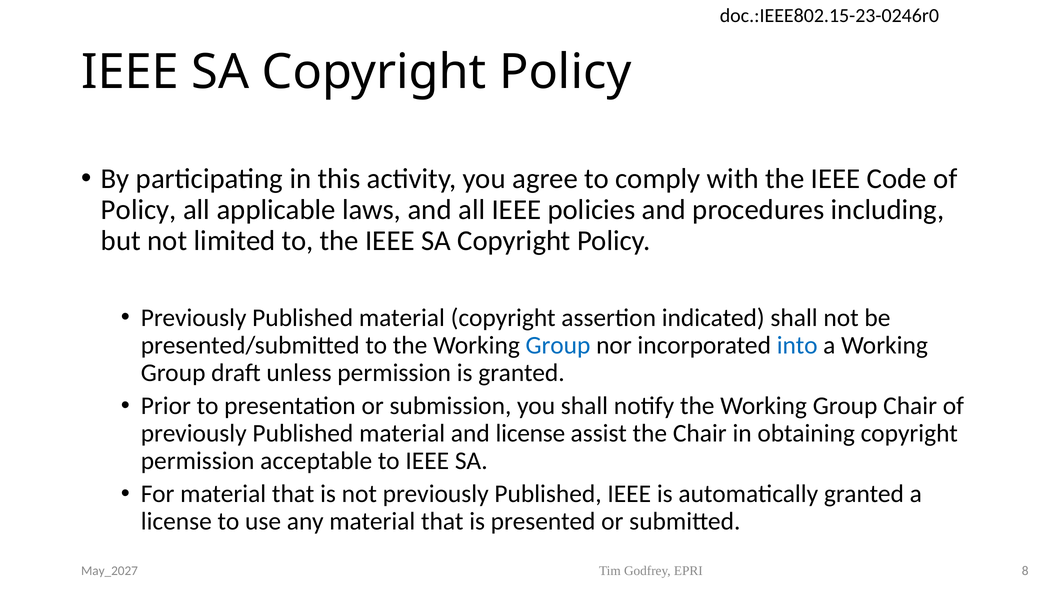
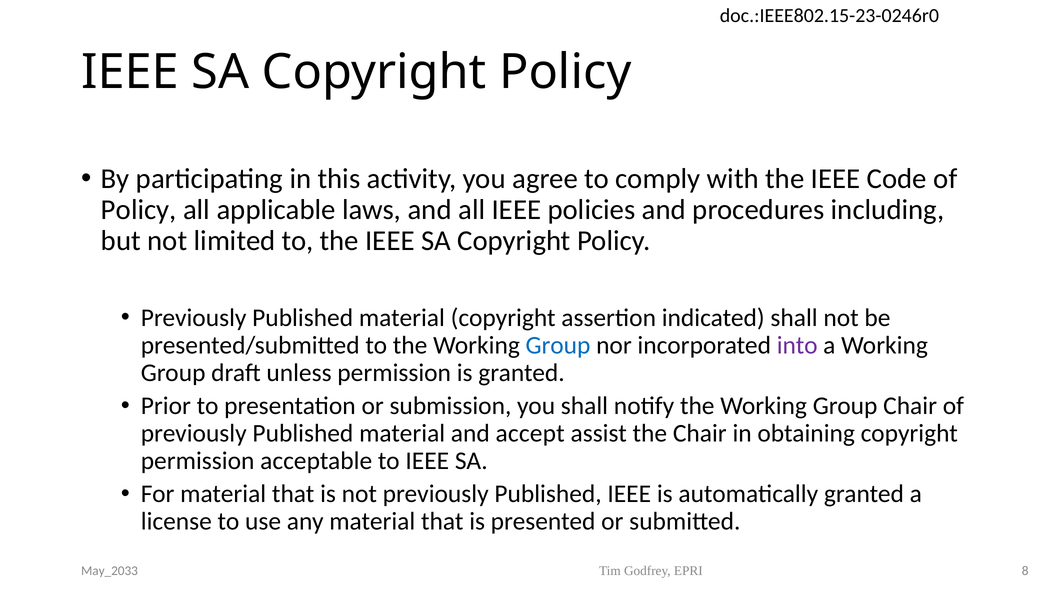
into colour: blue -> purple
and license: license -> accept
May_2027: May_2027 -> May_2033
